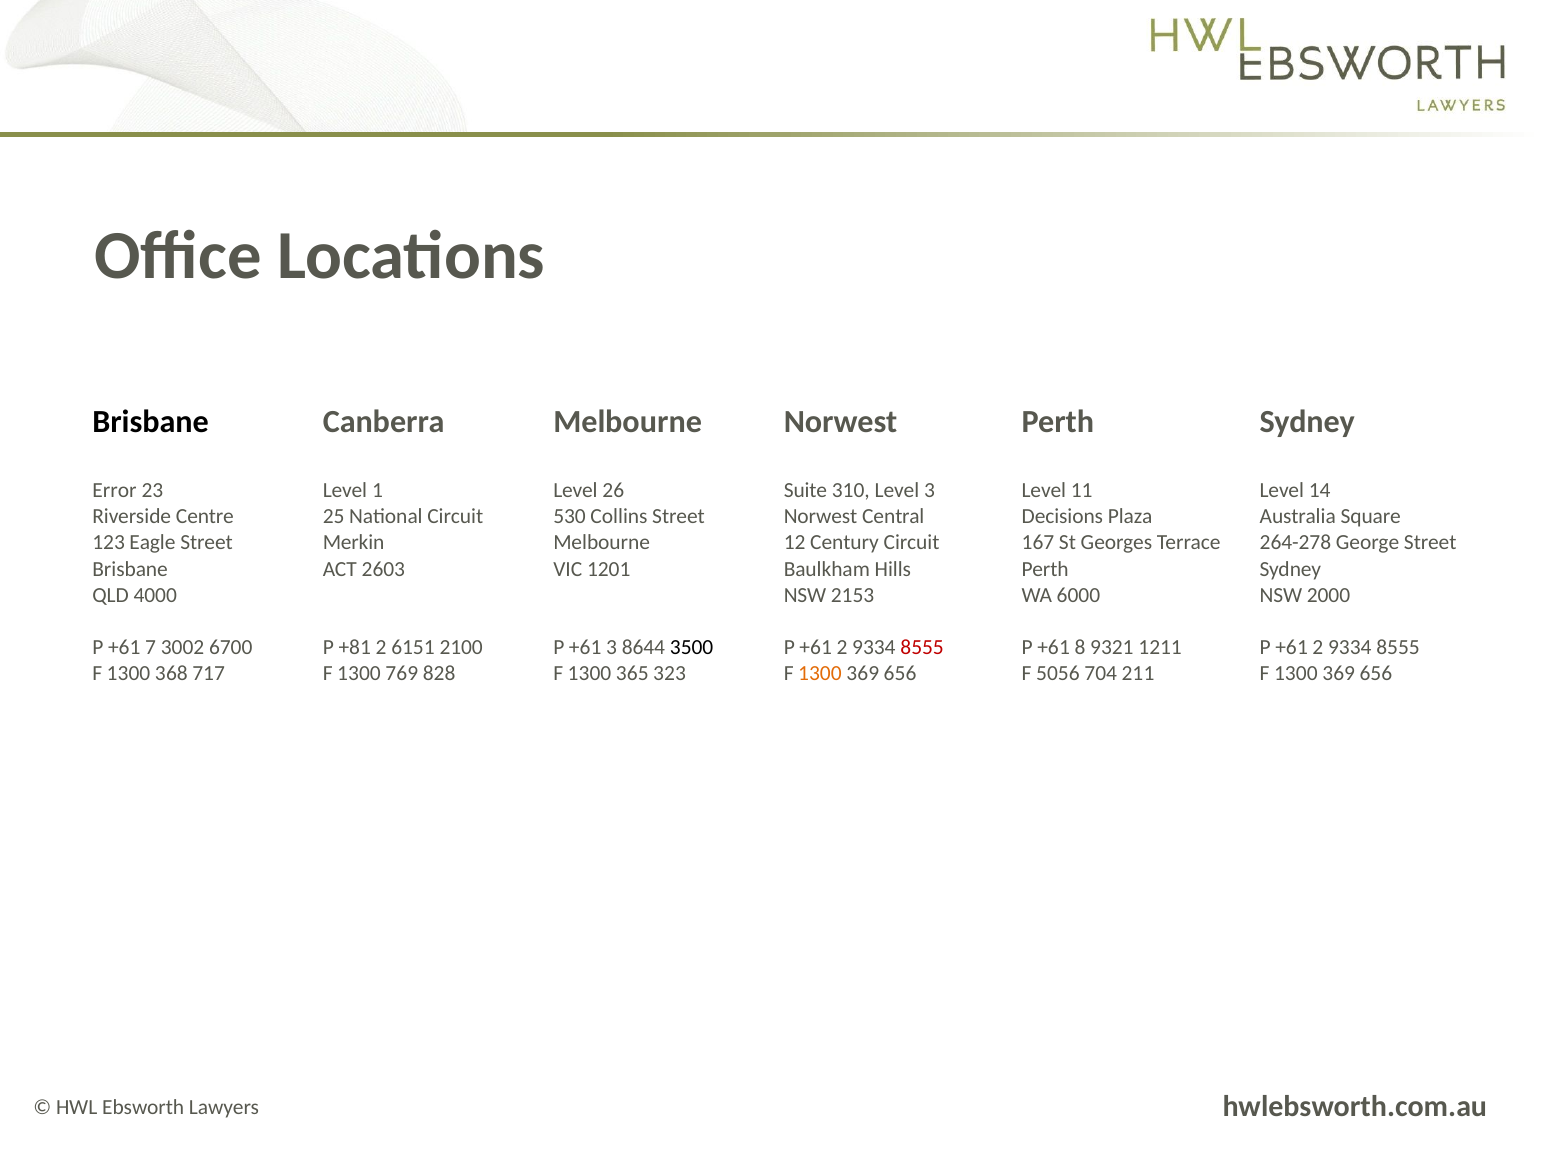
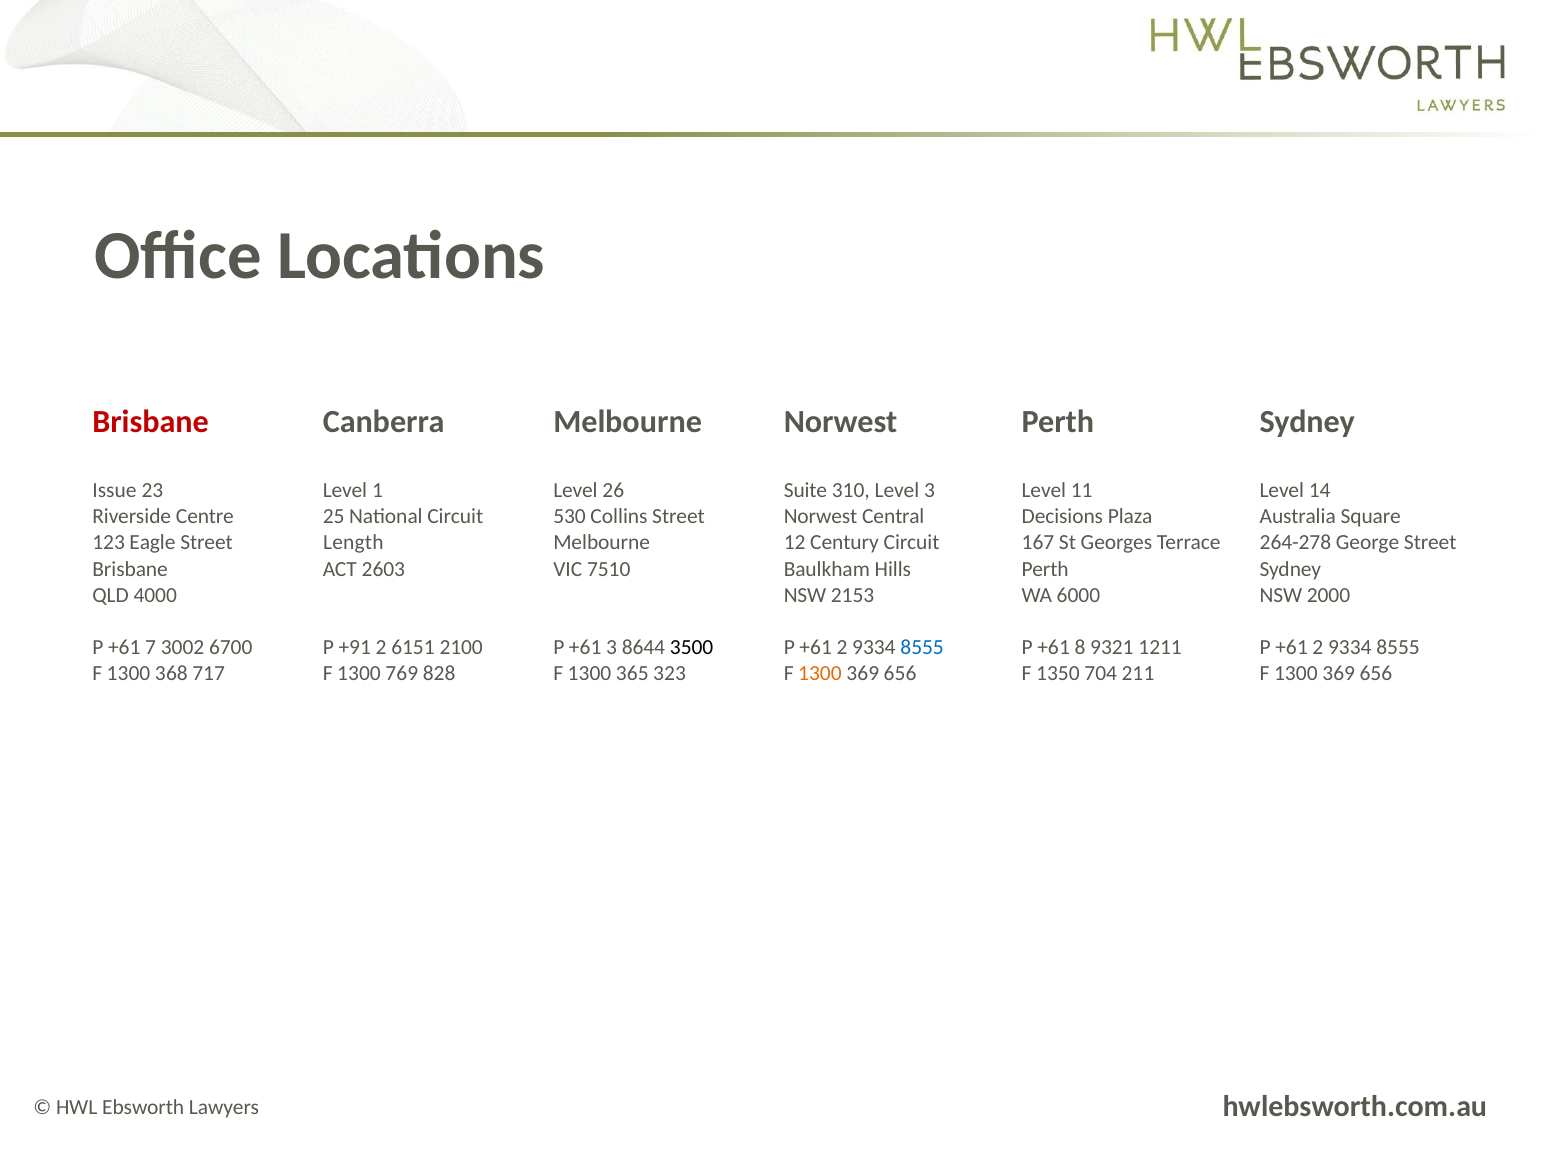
Brisbane at (151, 421) colour: black -> red
Error: Error -> Issue
Merkin: Merkin -> Length
1201: 1201 -> 7510
+81: +81 -> +91
8555 at (922, 647) colour: red -> blue
5056: 5056 -> 1350
